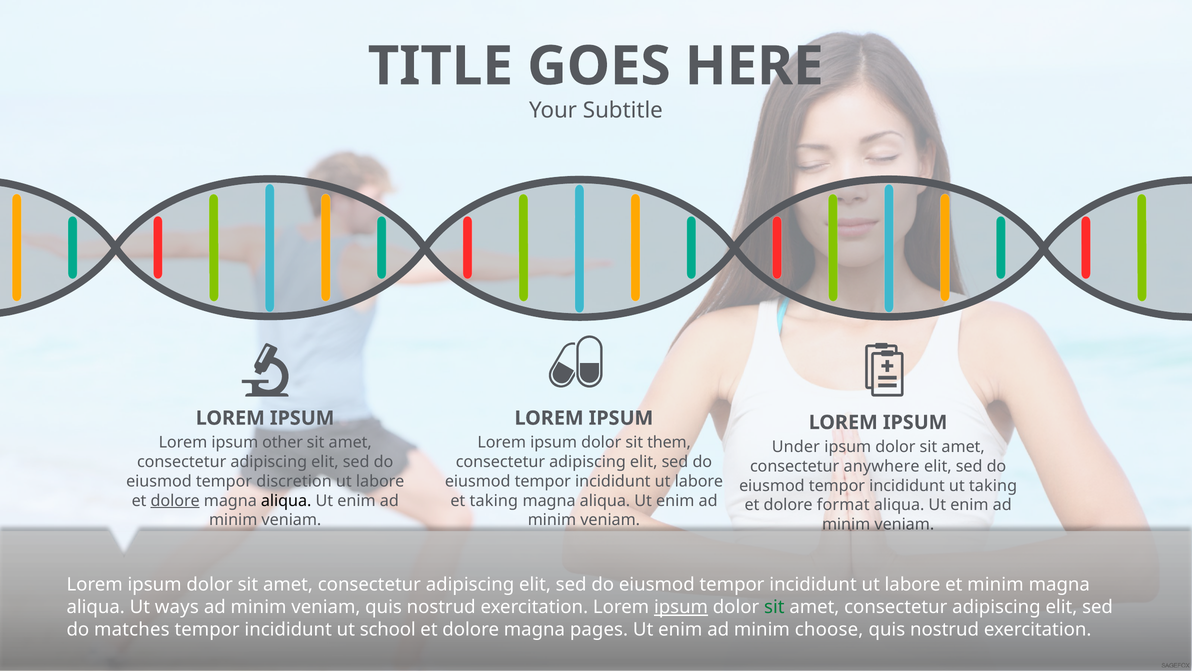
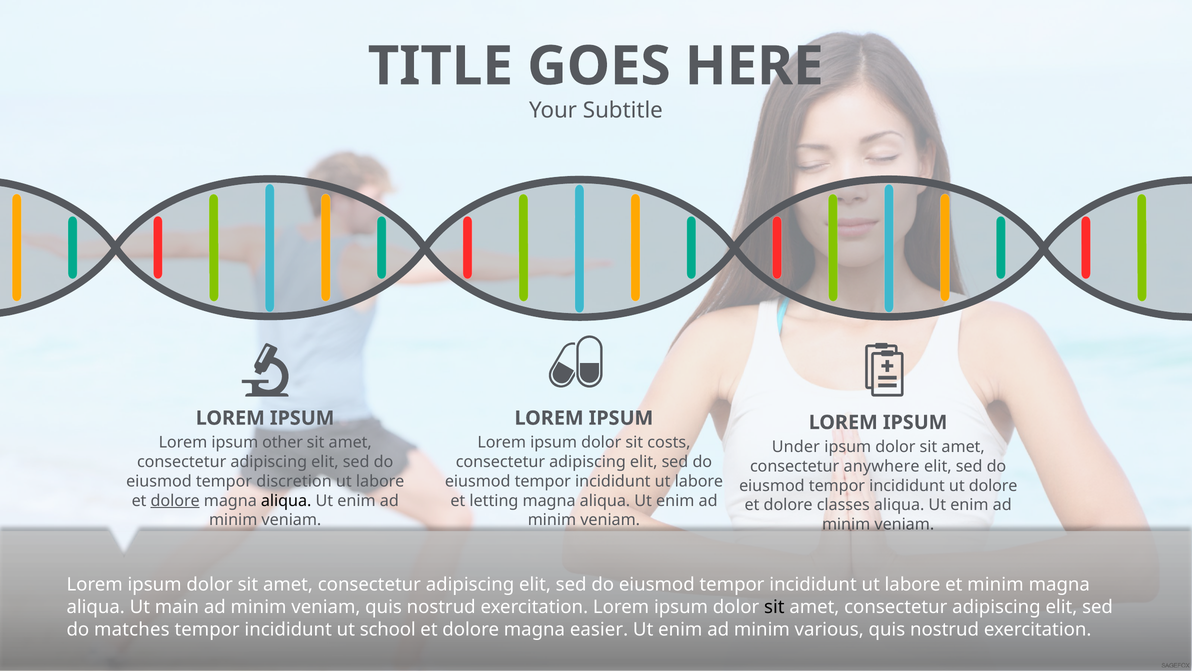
them: them -> costs
ut taking: taking -> dolore
et taking: taking -> letting
format: format -> classes
ways: ways -> main
ipsum at (681, 607) underline: present -> none
sit at (774, 607) colour: green -> black
pages: pages -> easier
choose: choose -> various
